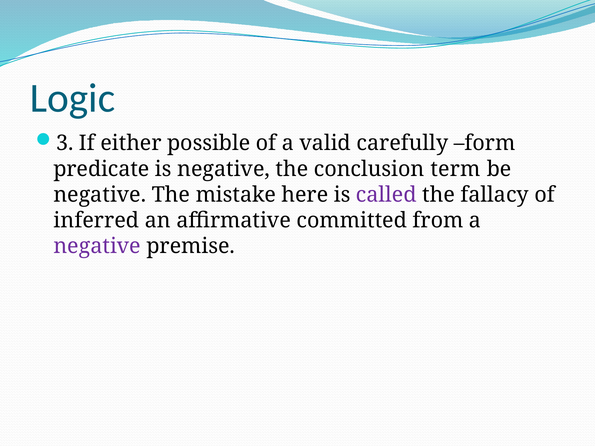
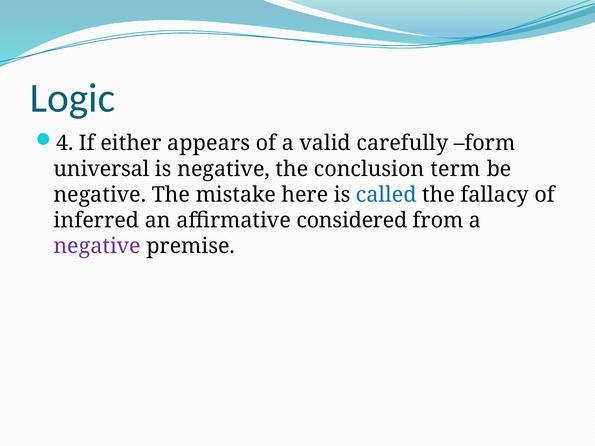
3: 3 -> 4
possible: possible -> appears
predicate: predicate -> universal
called colour: purple -> blue
committed: committed -> considered
